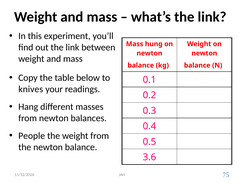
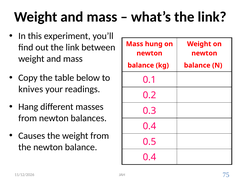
People: People -> Causes
3.6 at (149, 157): 3.6 -> 0.4
